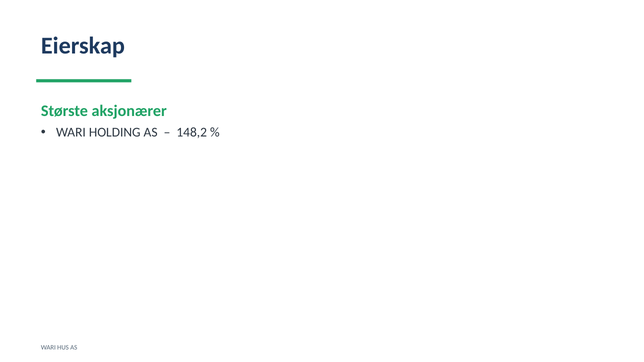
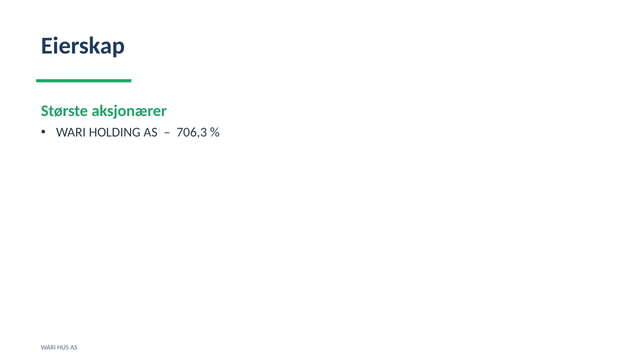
148,2: 148,2 -> 706,3
